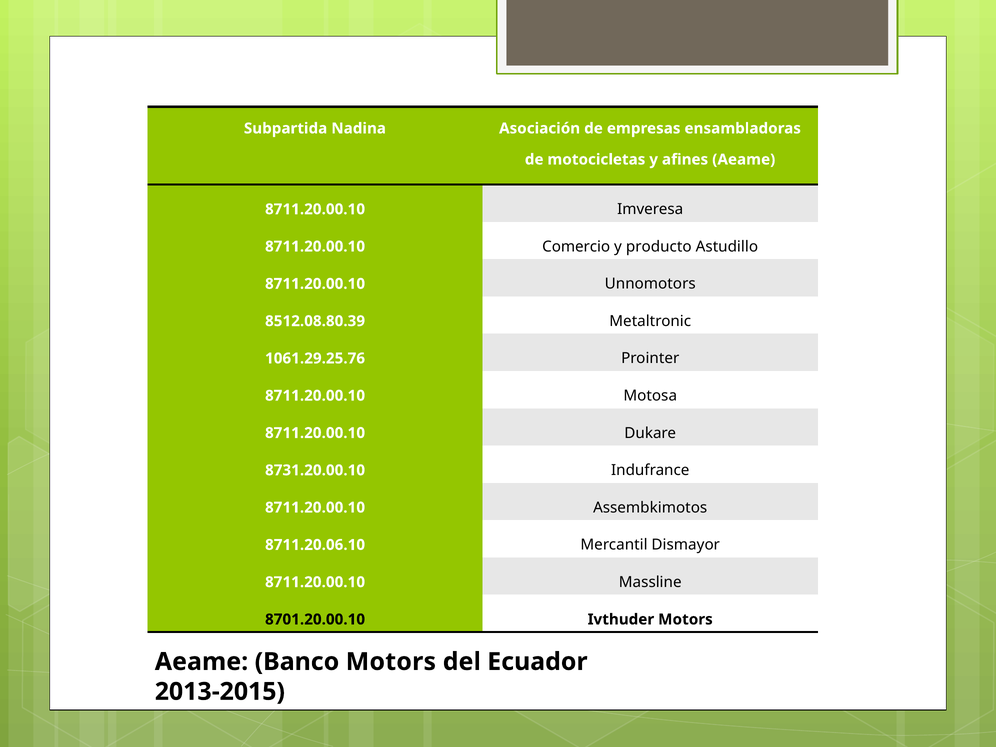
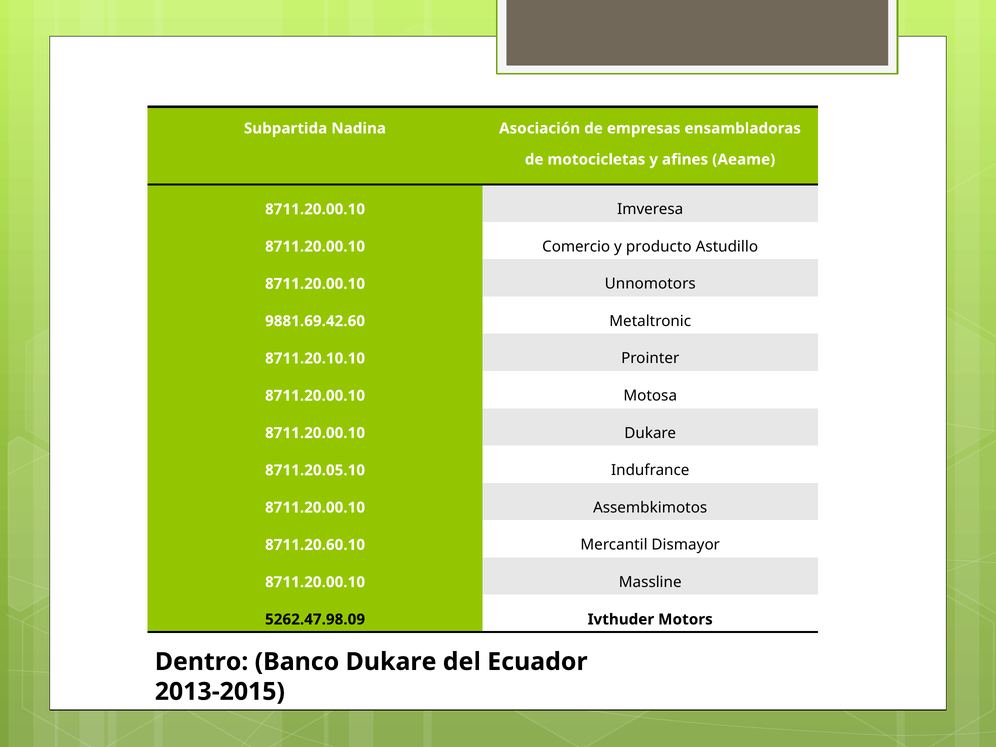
8512.08.80.39: 8512.08.80.39 -> 9881.69.42.60
1061.29.25.76: 1061.29.25.76 -> 8711.20.10.10
8731.20.00.10: 8731.20.00.10 -> 8711.20.05.10
8711.20.06.10: 8711.20.06.10 -> 8711.20.60.10
8701.20.00.10: 8701.20.00.10 -> 5262.47.98.09
Aeame at (202, 662): Aeame -> Dentro
Banco Motors: Motors -> Dukare
